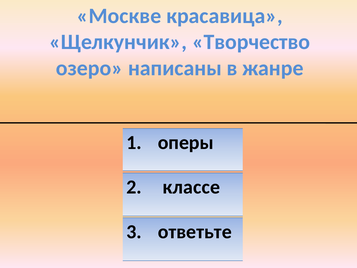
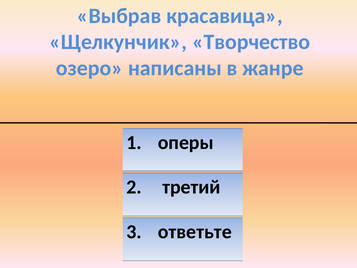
Москве: Москве -> Выбрав
классе: классе -> третий
